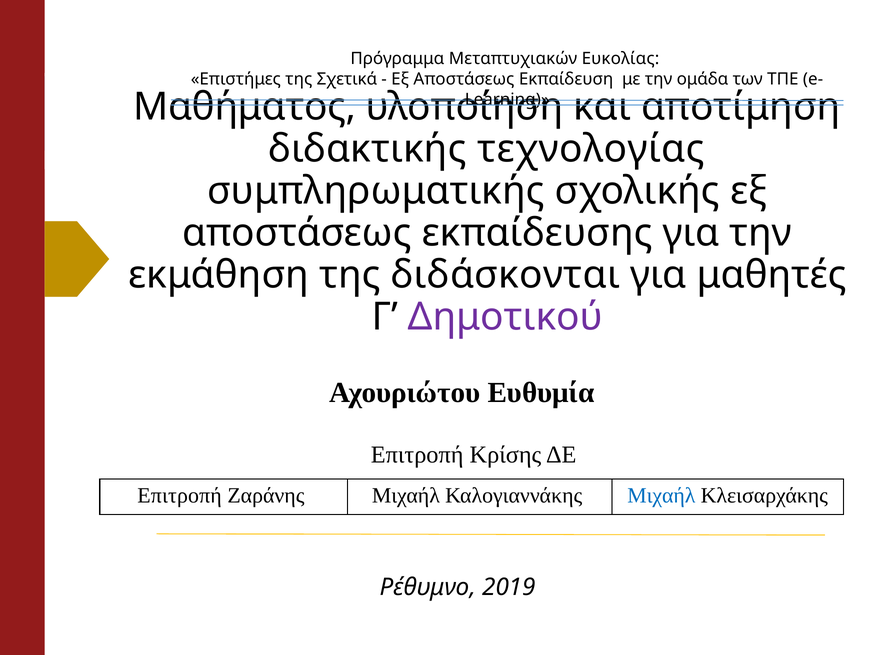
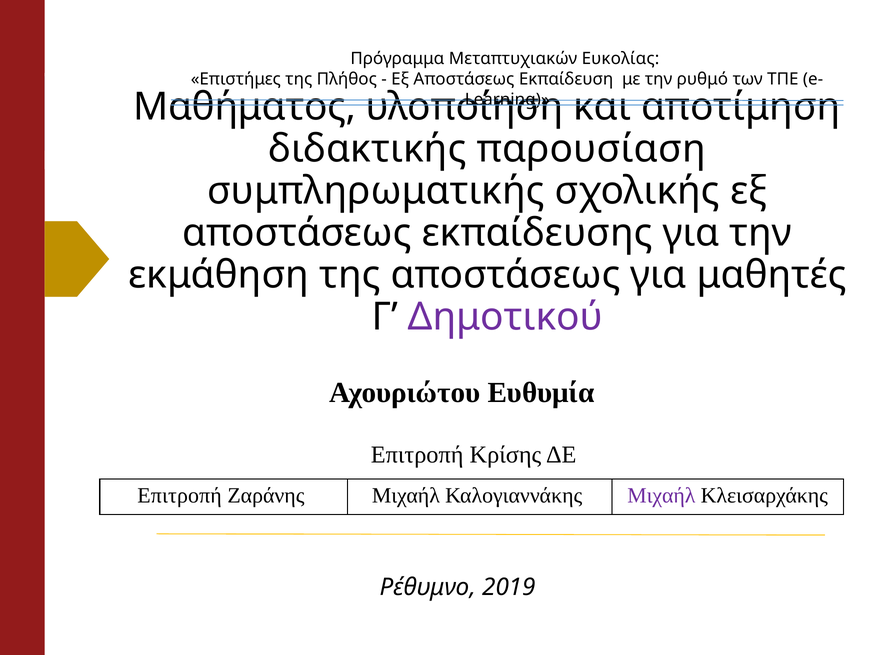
Σχετικά: Σχετικά -> Πλήθος
ομάδα: ομάδα -> ρυθμό
τεχνολογίας: τεχνολογίας -> παρουσίαση
της διδάσκονται: διδάσκονται -> αποστάσεως
Μιχαήλ at (661, 496) colour: blue -> purple
